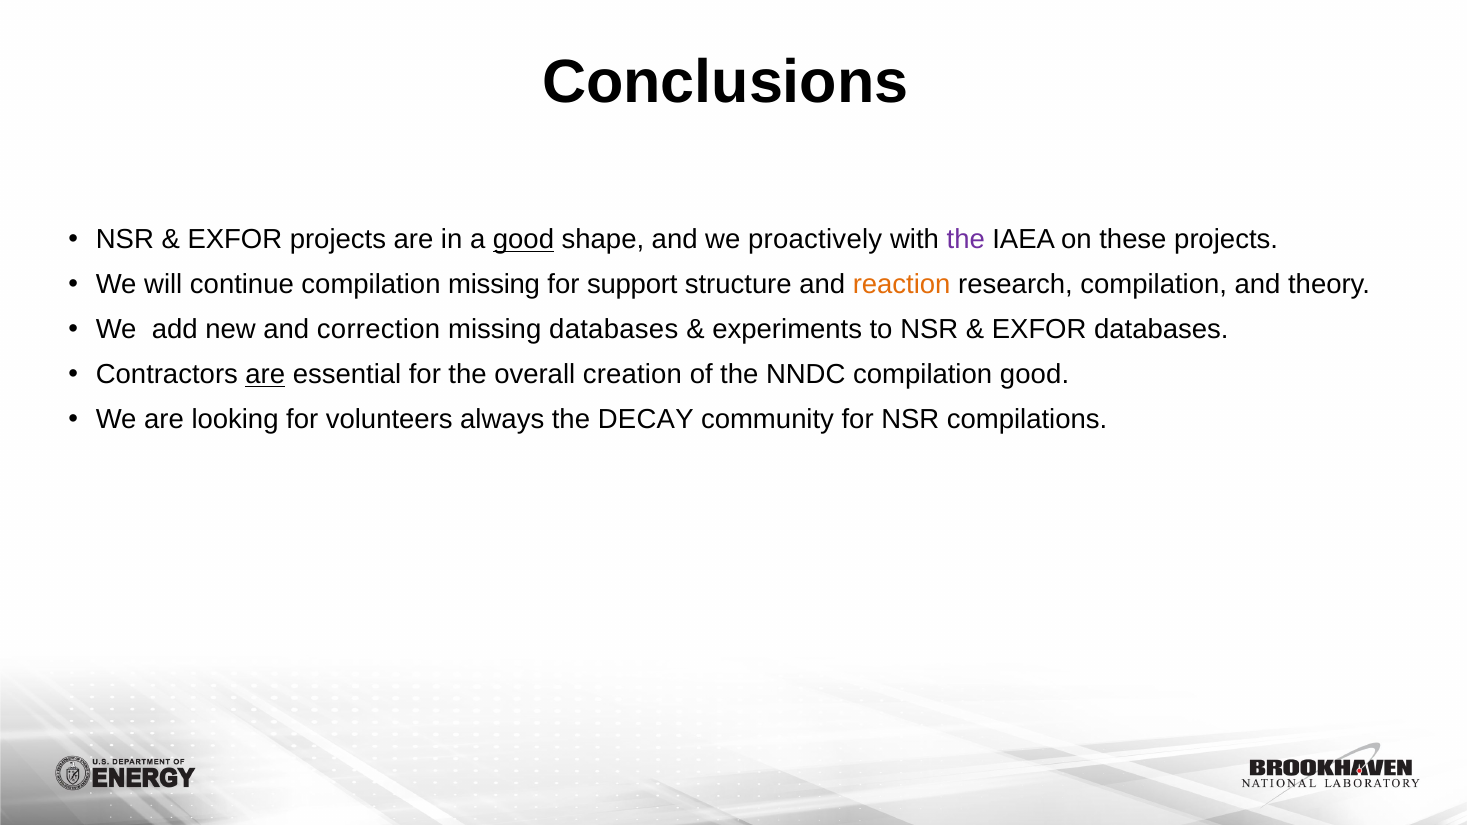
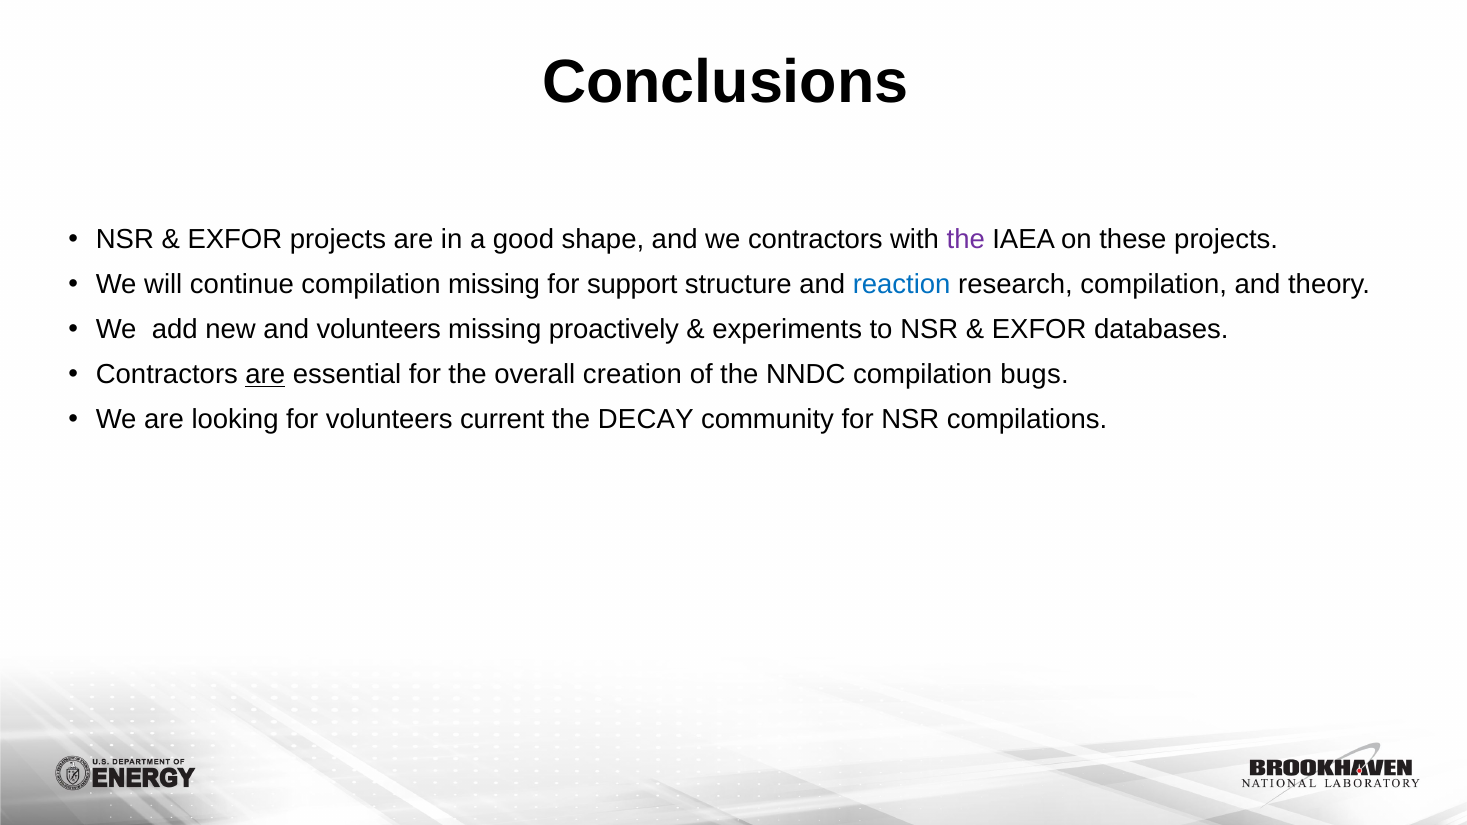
good at (523, 240) underline: present -> none
we proactively: proactively -> contractors
reaction colour: orange -> blue
and correction: correction -> volunteers
missing databases: databases -> proactively
compilation good: good -> bugs
always: always -> current
